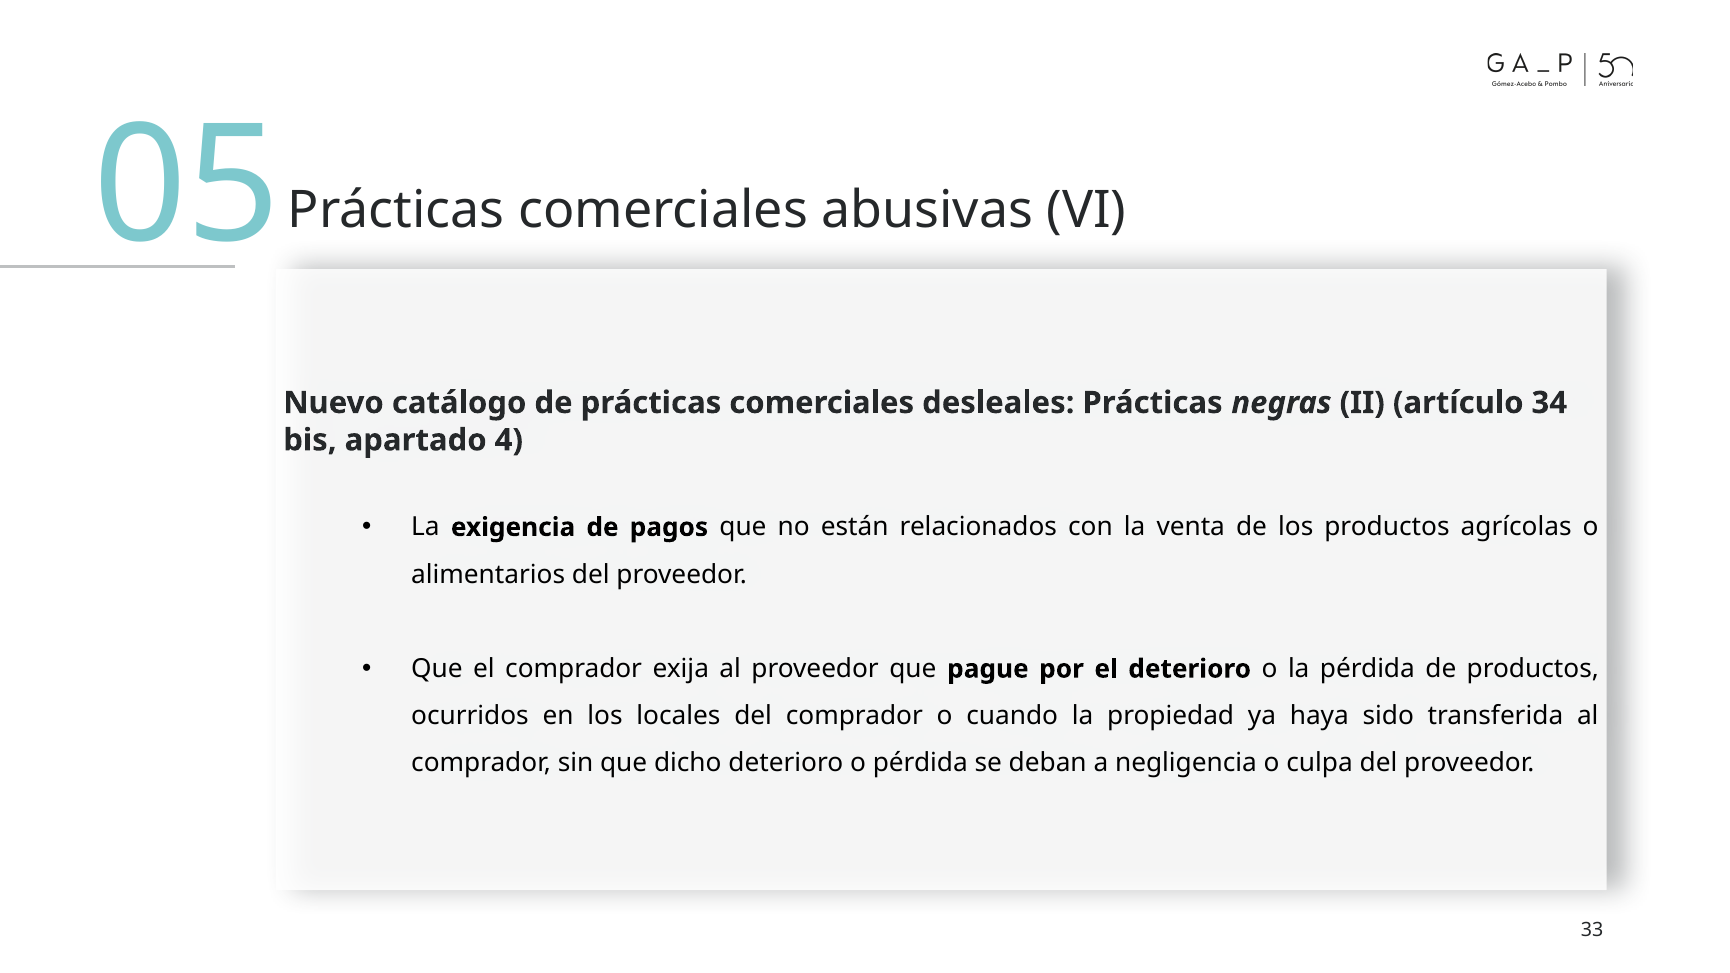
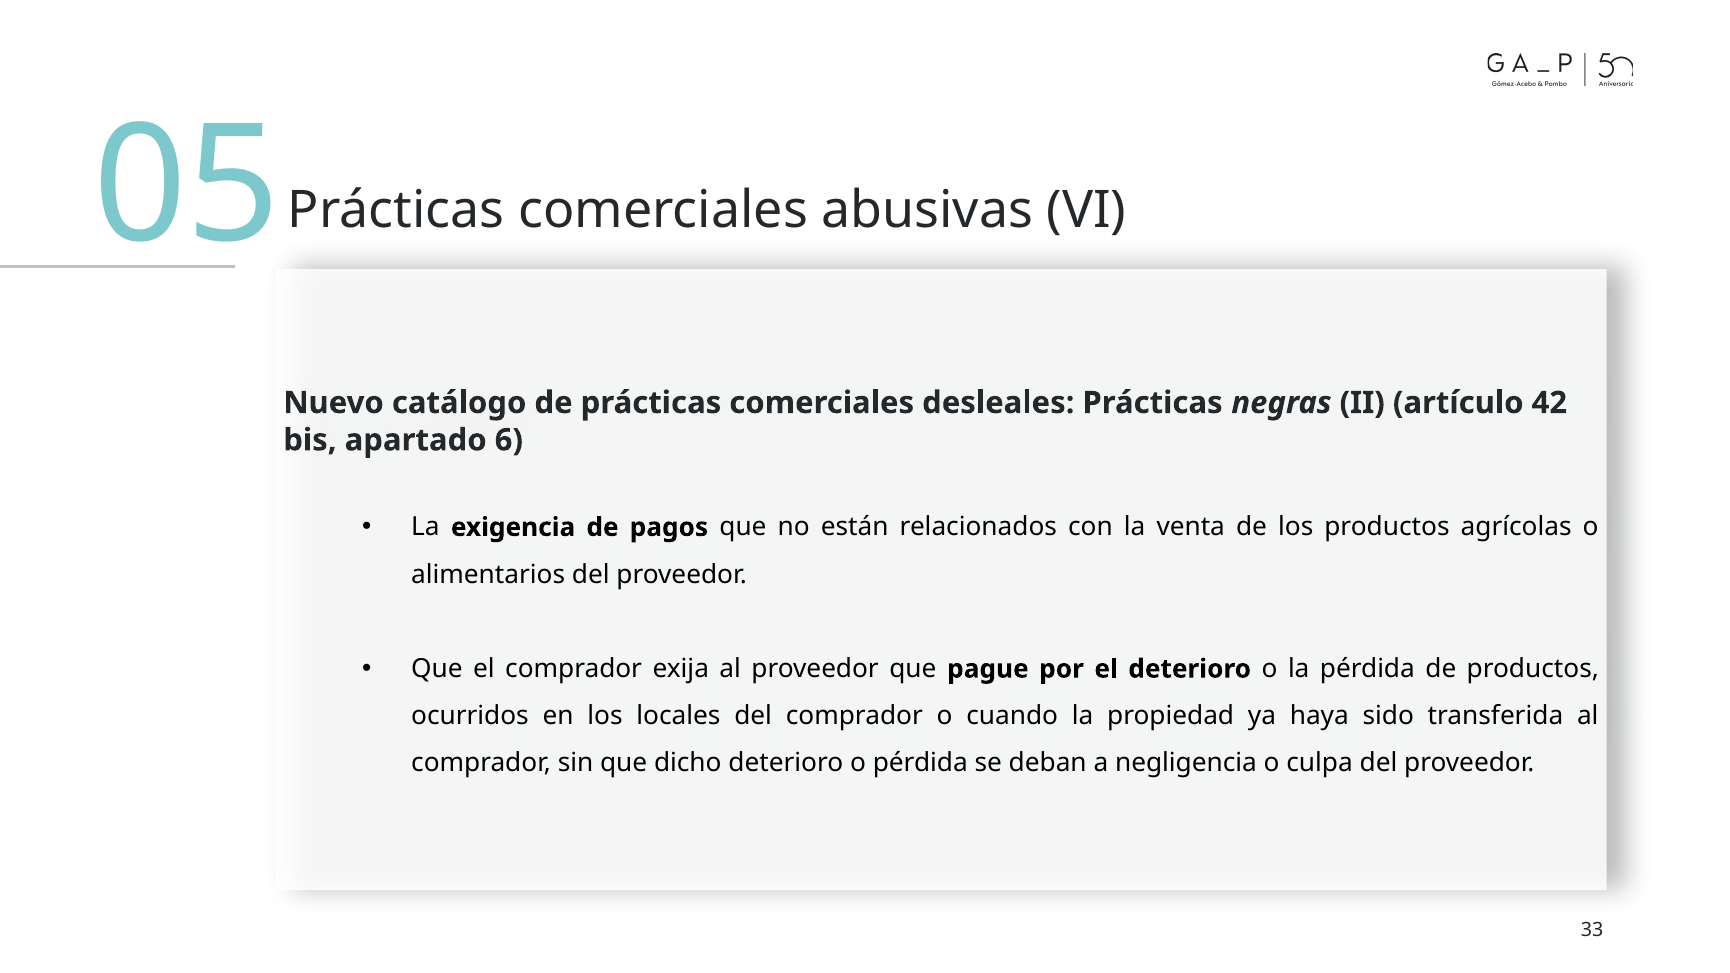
34: 34 -> 42
4: 4 -> 6
